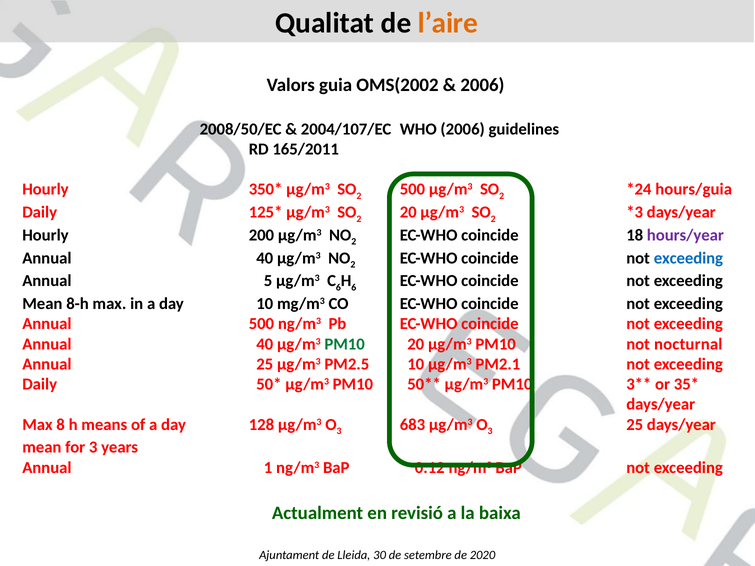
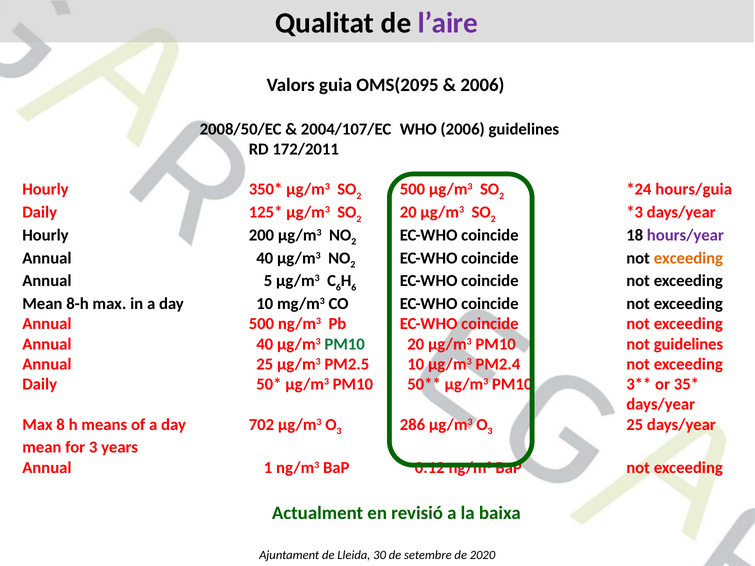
l’aire colour: orange -> purple
OMS(2002: OMS(2002 -> OMS(2095
165/2011: 165/2011 -> 172/2011
exceeding at (688, 258) colour: blue -> orange
not nocturnal: nocturnal -> guidelines
PM2.1: PM2.1 -> PM2.4
128: 128 -> 702
683: 683 -> 286
